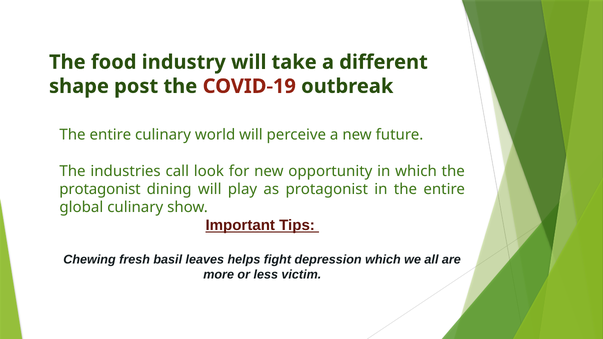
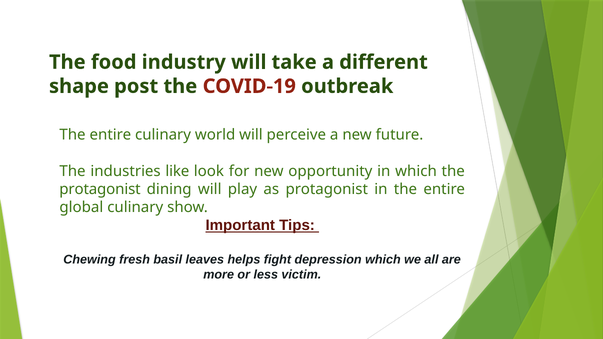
call: call -> like
